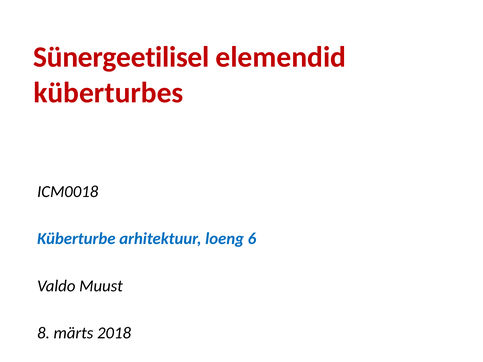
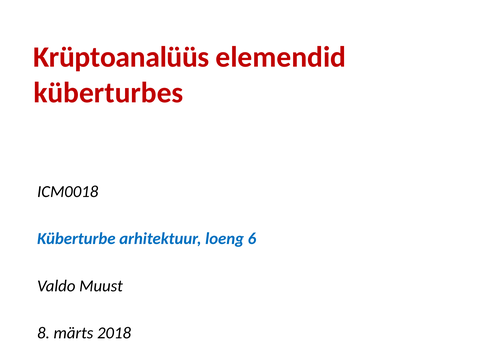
Sünergeetilisel: Sünergeetilisel -> Krüptoanalüüs
